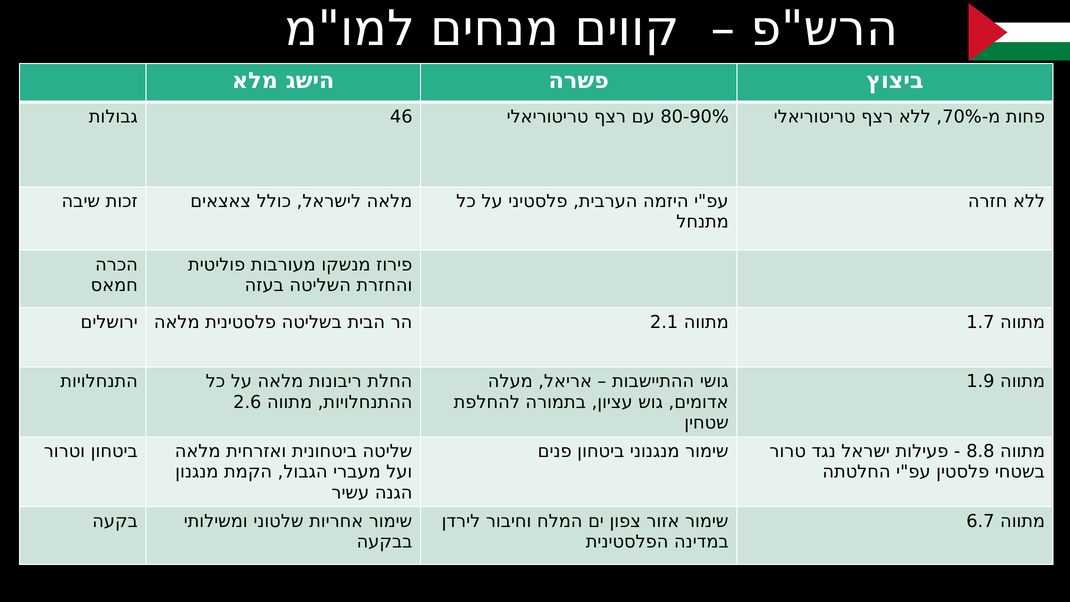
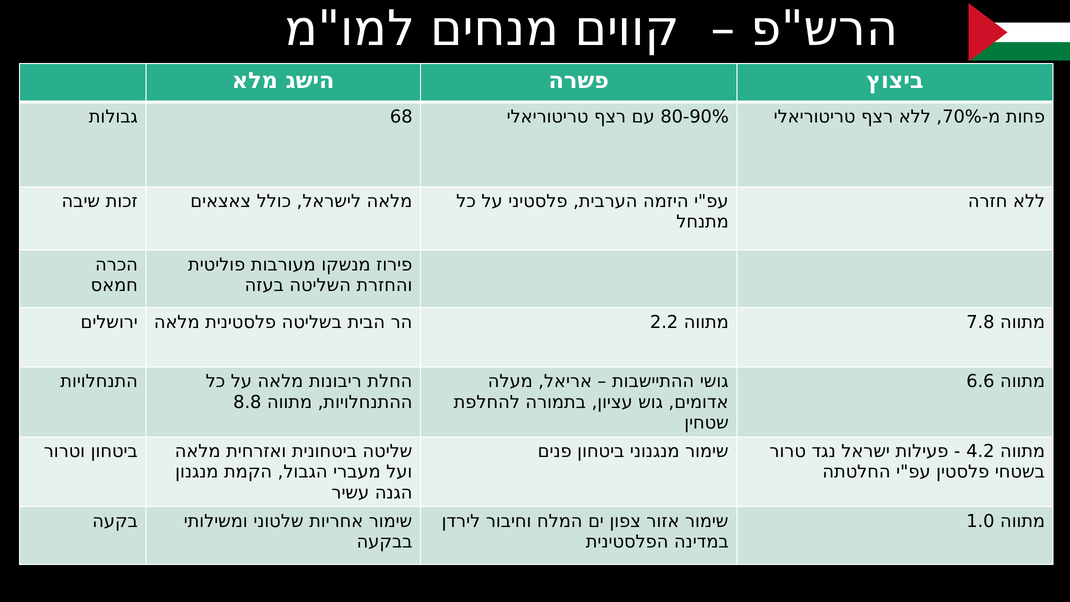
46: 46 -> 68
2.1: 2.1 -> 2.2
1.7: 1.7 -> 7.8
1.9: 1.9 -> 6.6
2.6: 2.6 -> 8.8
8.8: 8.8 -> 4.2
6.7: 6.7 -> 1.0
